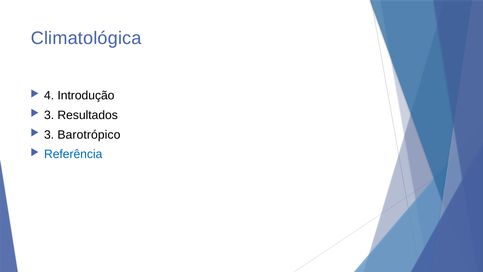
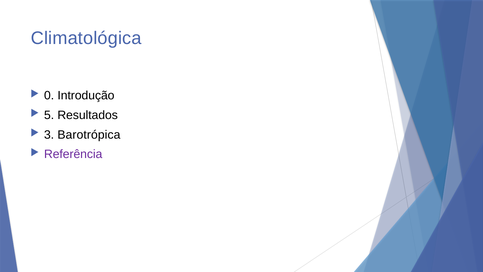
4: 4 -> 0
3 at (49, 115): 3 -> 5
Barotrópico: Barotrópico -> Barotrópica
Referência colour: blue -> purple
